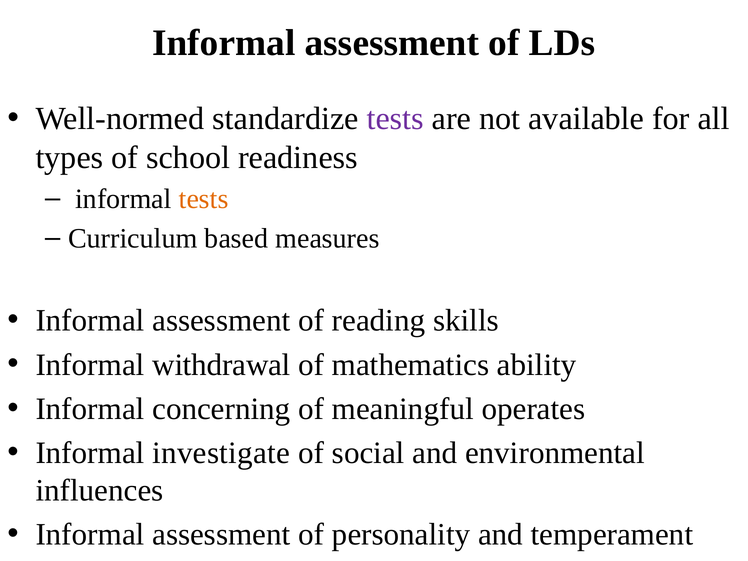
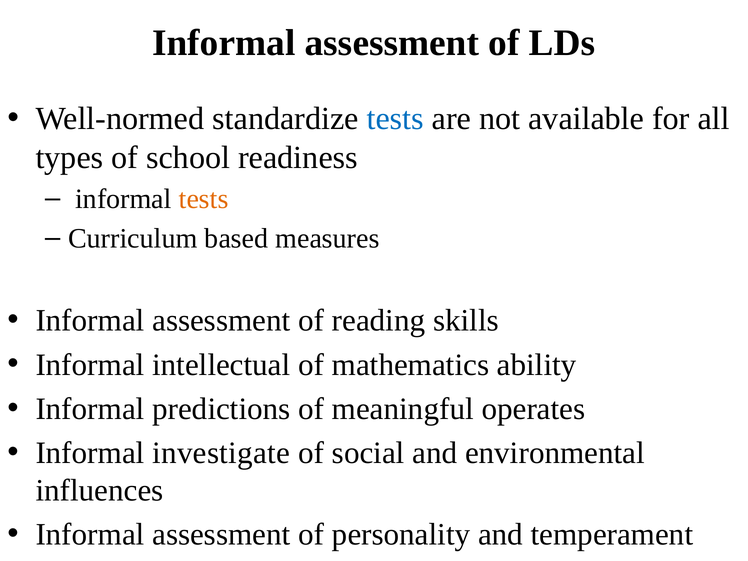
tests at (395, 119) colour: purple -> blue
withdrawal: withdrawal -> intellectual
concerning: concerning -> predictions
